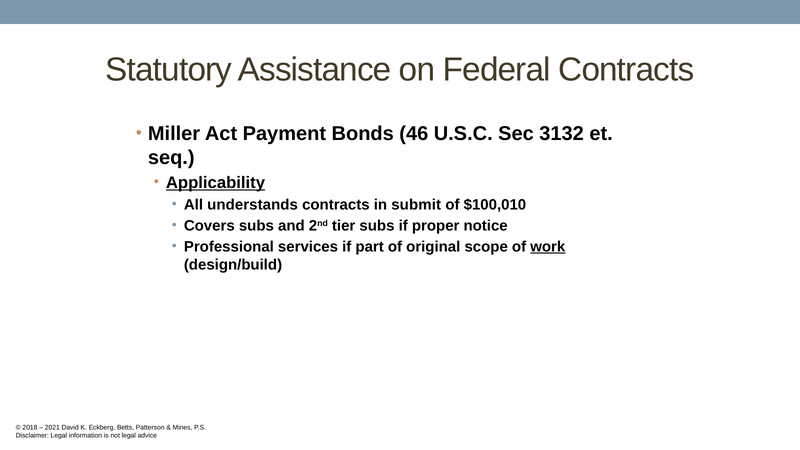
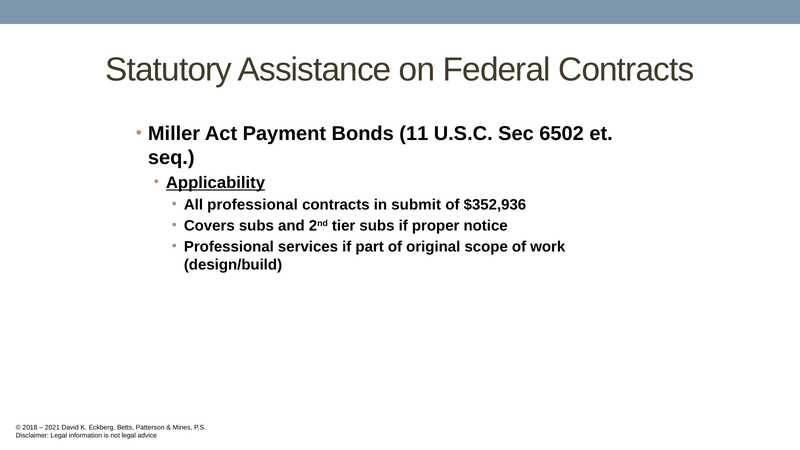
46: 46 -> 11
3132: 3132 -> 6502
All understands: understands -> professional
$100,010: $100,010 -> $352,936
work underline: present -> none
